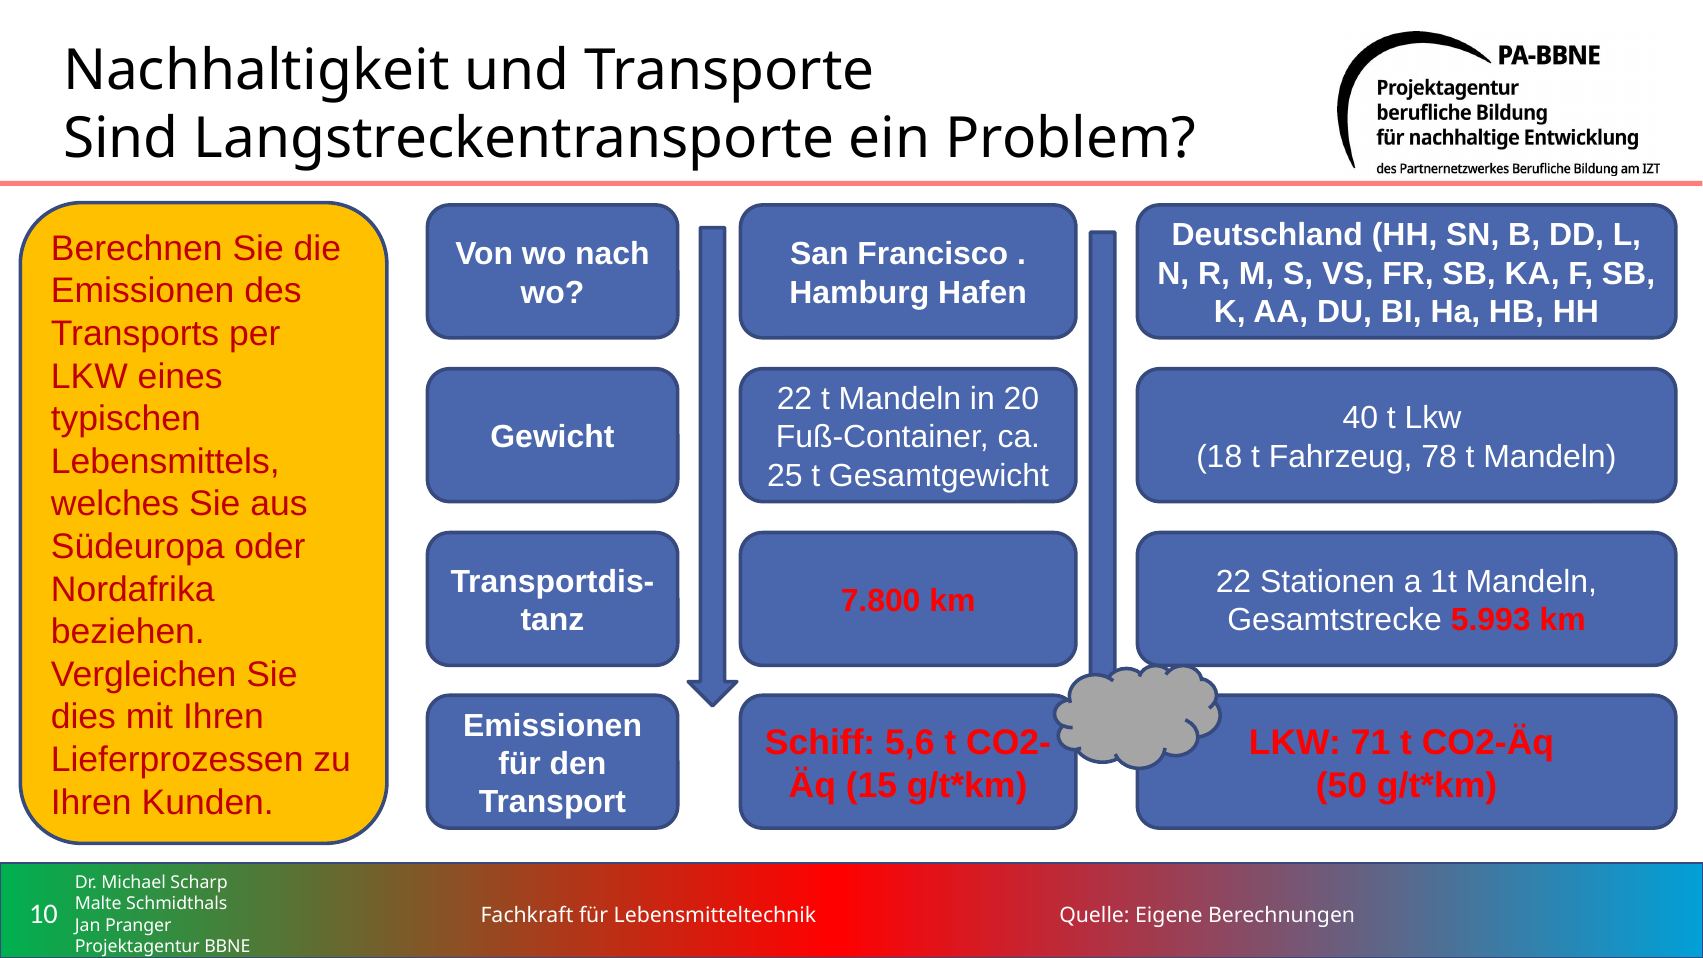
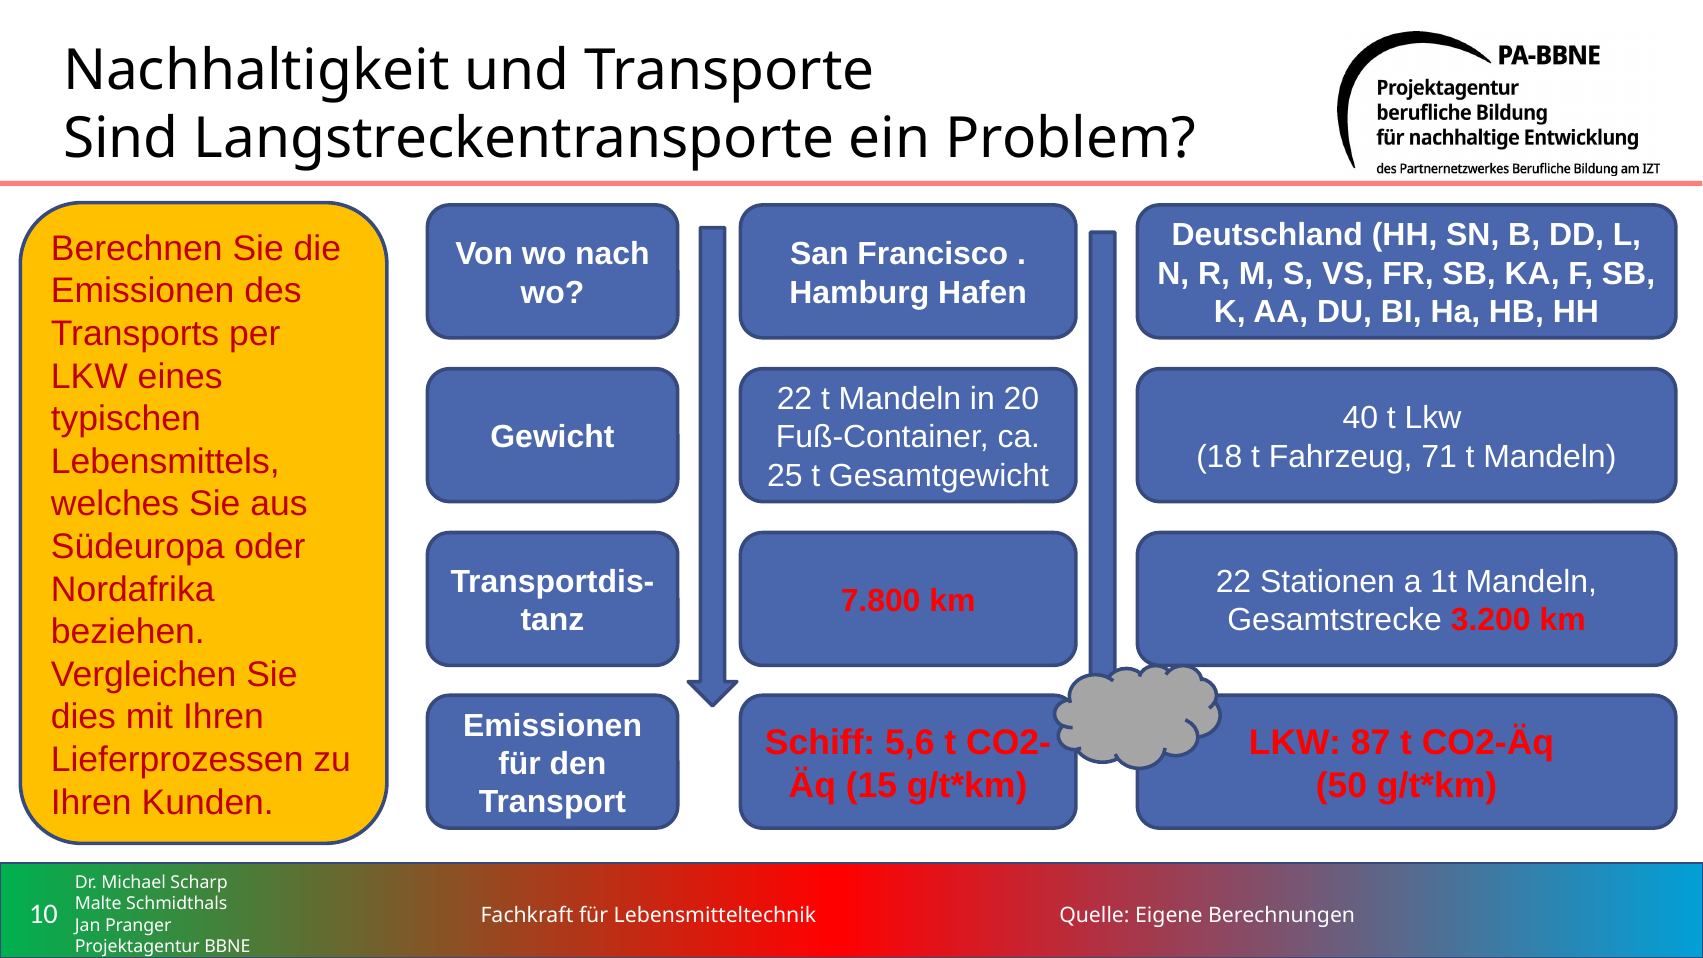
78: 78 -> 71
5.993: 5.993 -> 3.200
71: 71 -> 87
